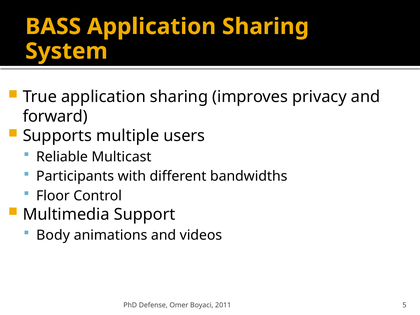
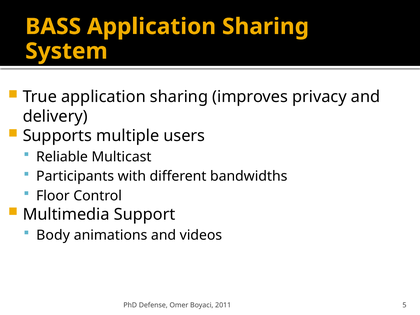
forward: forward -> delivery
